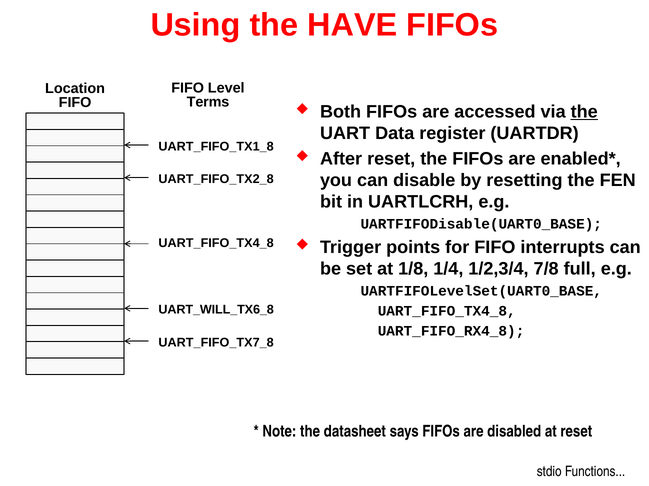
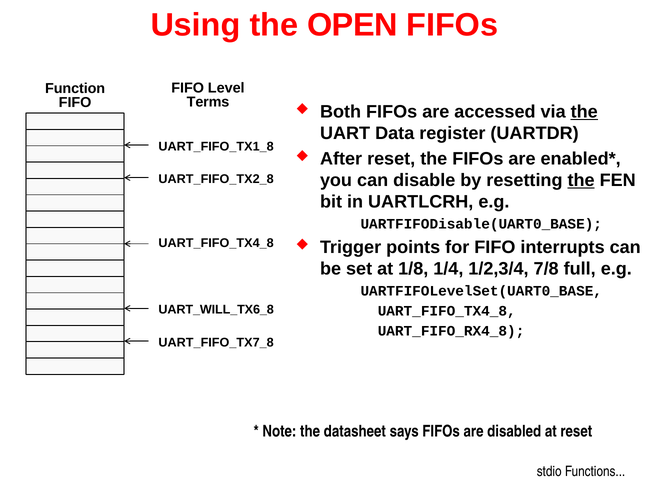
HAVE: HAVE -> OPEN
Location: Location -> Function
the at (581, 181) underline: none -> present
